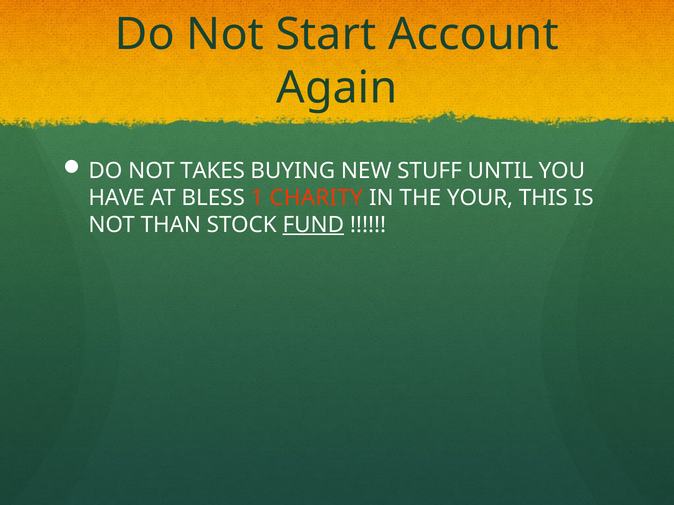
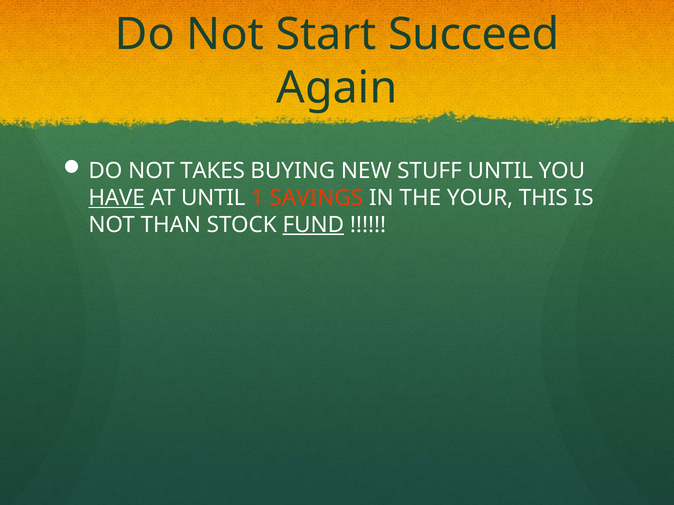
Account: Account -> Succeed
HAVE underline: none -> present
AT BLESS: BLESS -> UNTIL
CHARITY: CHARITY -> SAVINGS
